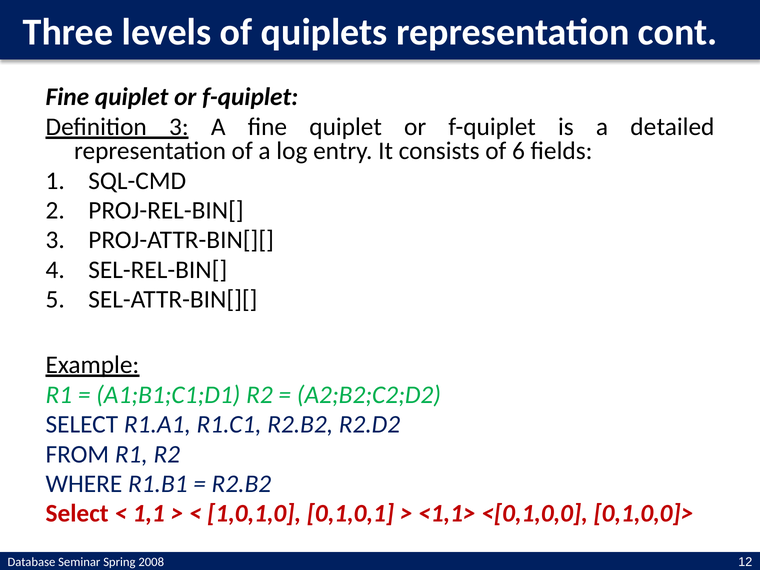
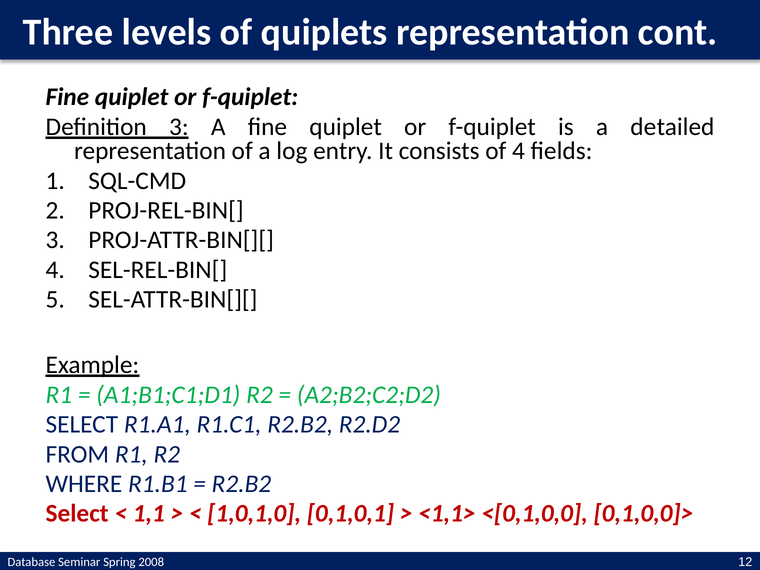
of 6: 6 -> 4
